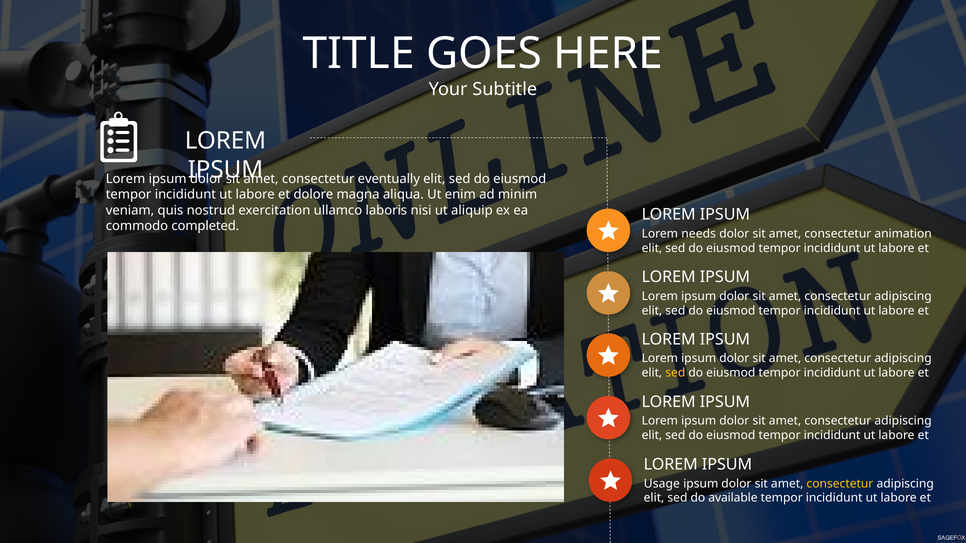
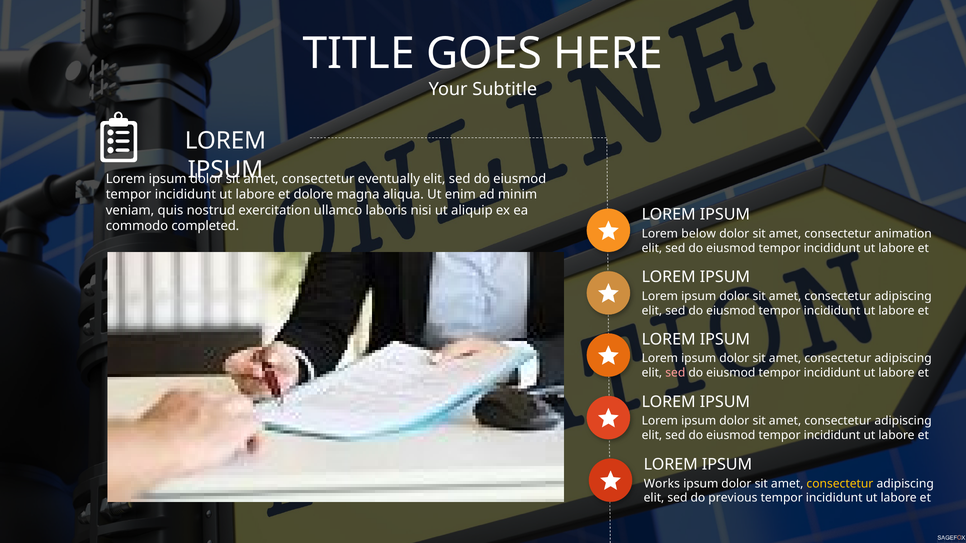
needs: needs -> below
sed at (675, 373) colour: yellow -> pink
Usage: Usage -> Works
available: available -> previous
